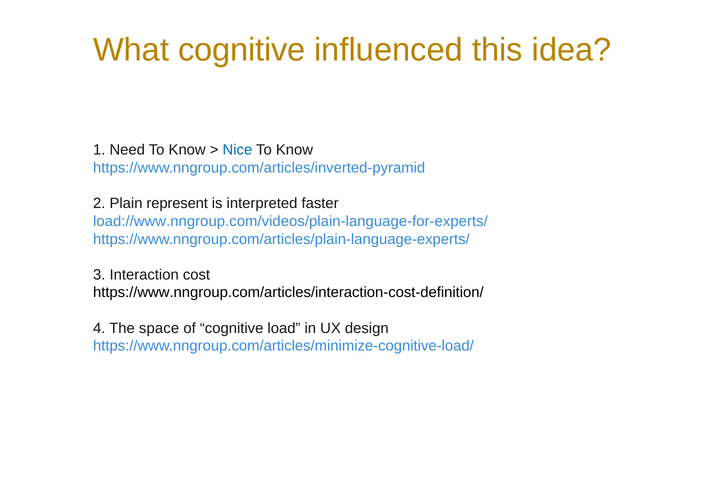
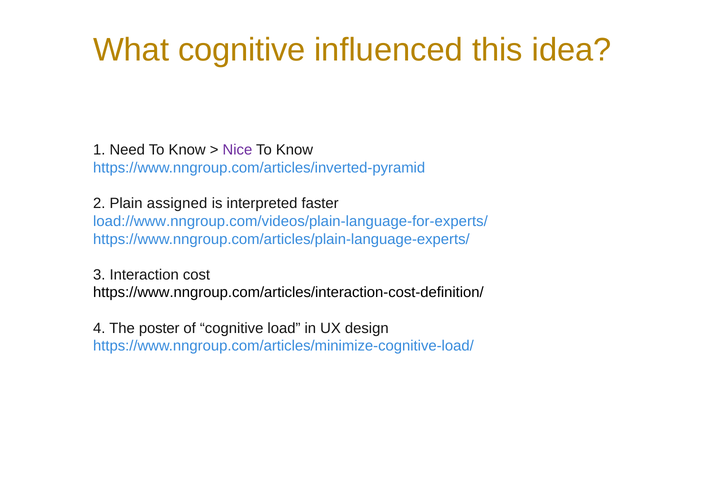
Nice colour: blue -> purple
represent: represent -> assigned
space: space -> poster
